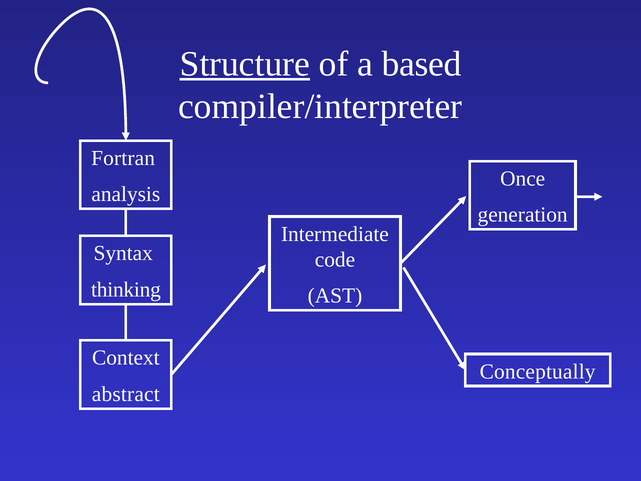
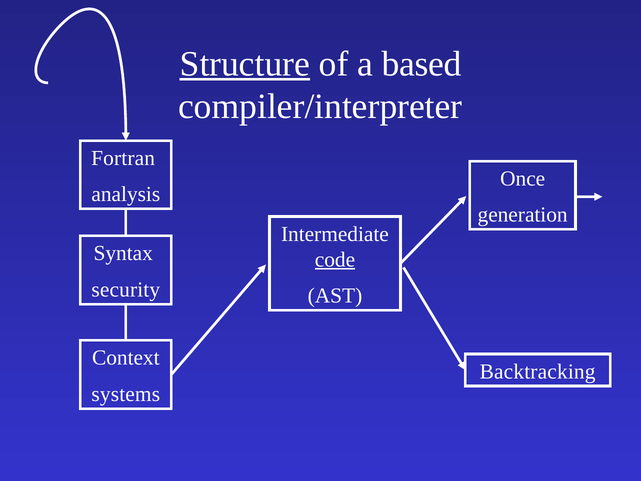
code underline: none -> present
thinking: thinking -> security
Conceptually: Conceptually -> Backtracking
abstract: abstract -> systems
